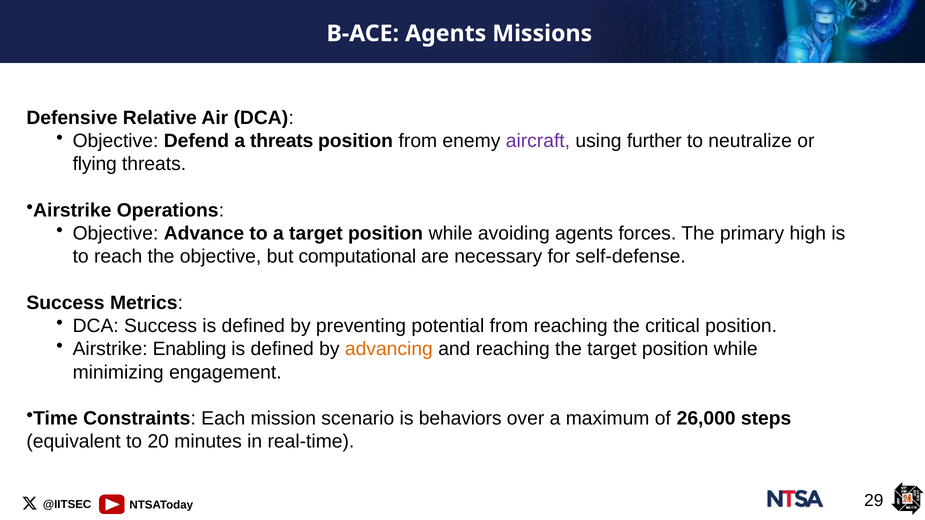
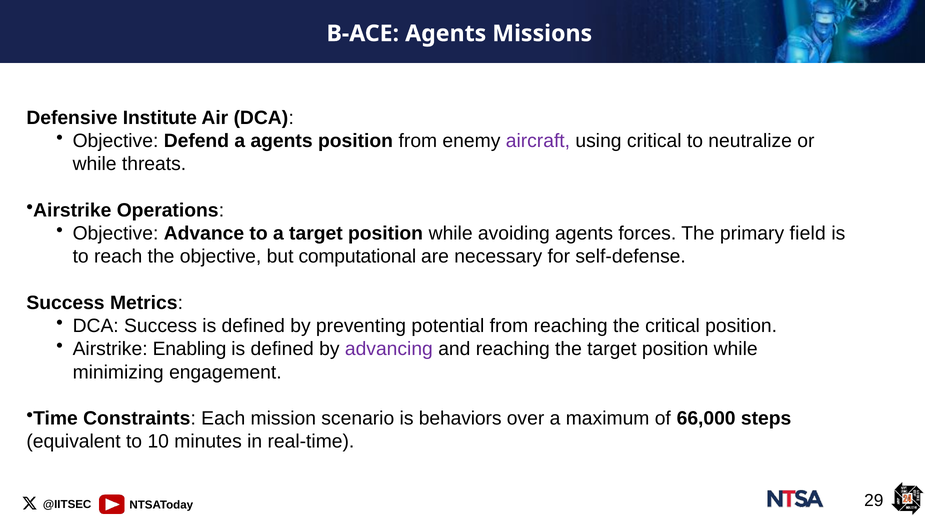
Relative: Relative -> Institute
a threats: threats -> agents
using further: further -> critical
flying at (95, 164): flying -> while
high: high -> field
advancing colour: orange -> purple
26,000: 26,000 -> 66,000
20: 20 -> 10
